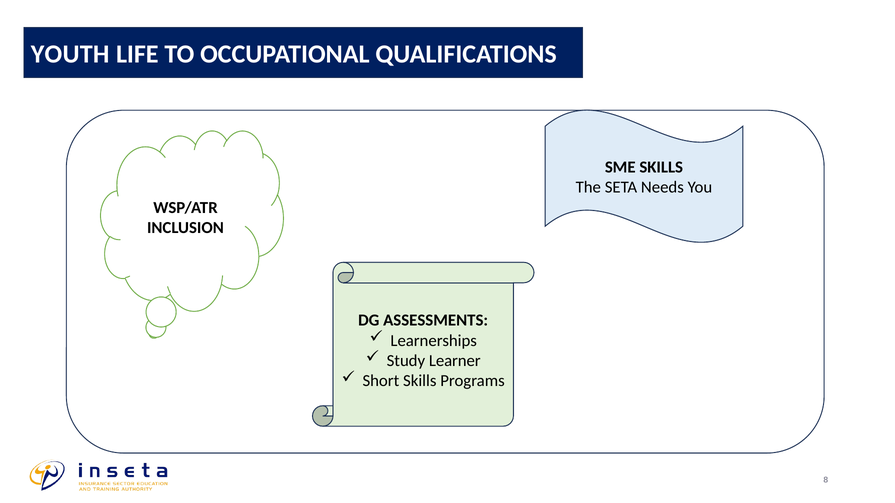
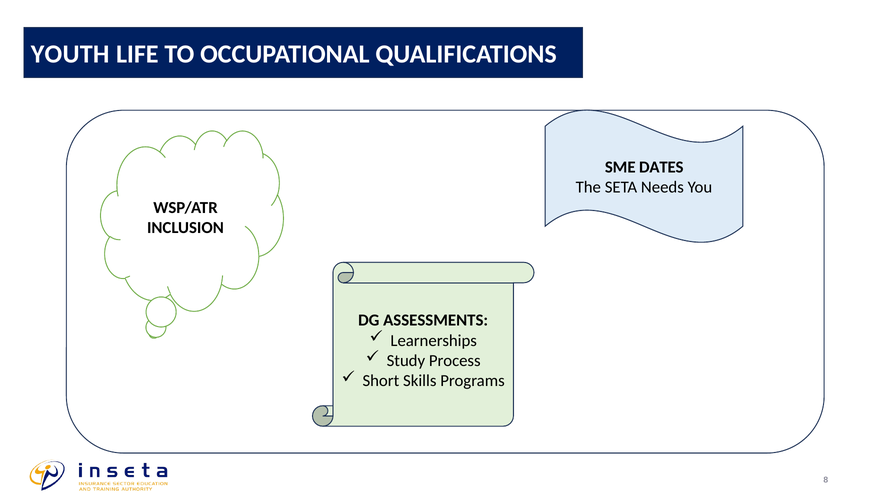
SME SKILLS: SKILLS -> DATES
Learner: Learner -> Process
